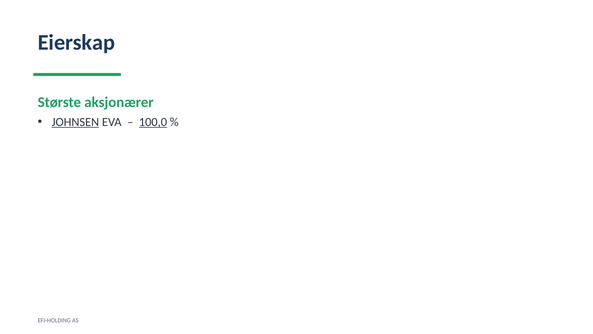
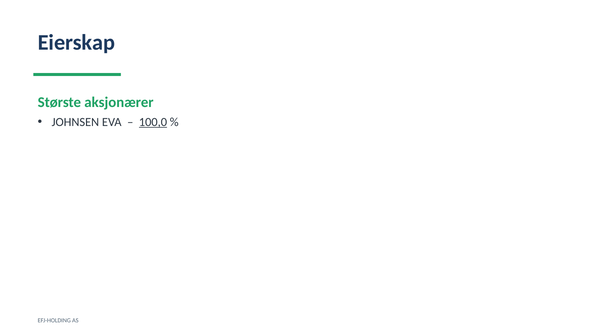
JOHNSEN underline: present -> none
